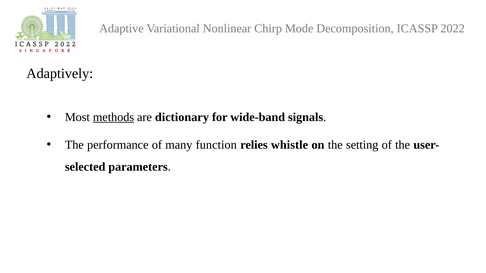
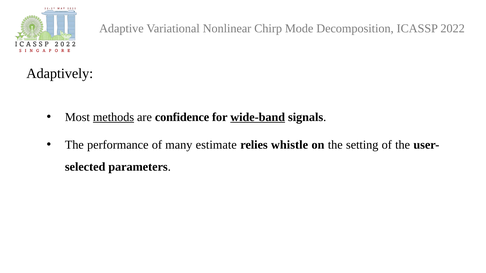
dictionary: dictionary -> confidence
wide-band underline: none -> present
function: function -> estimate
